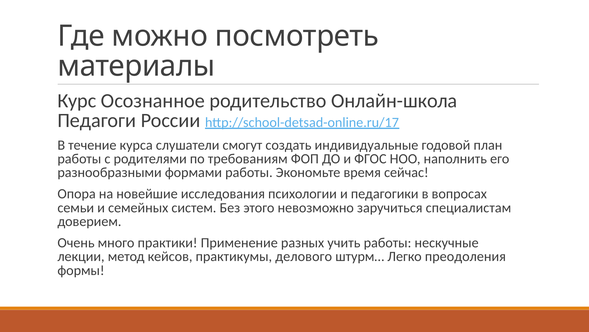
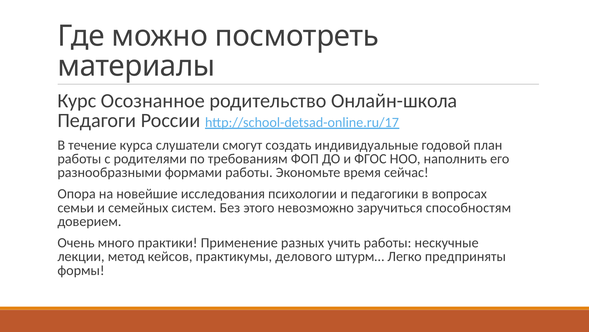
специалистам: специалистам -> способностям
преодоления: преодоления -> предприняты
